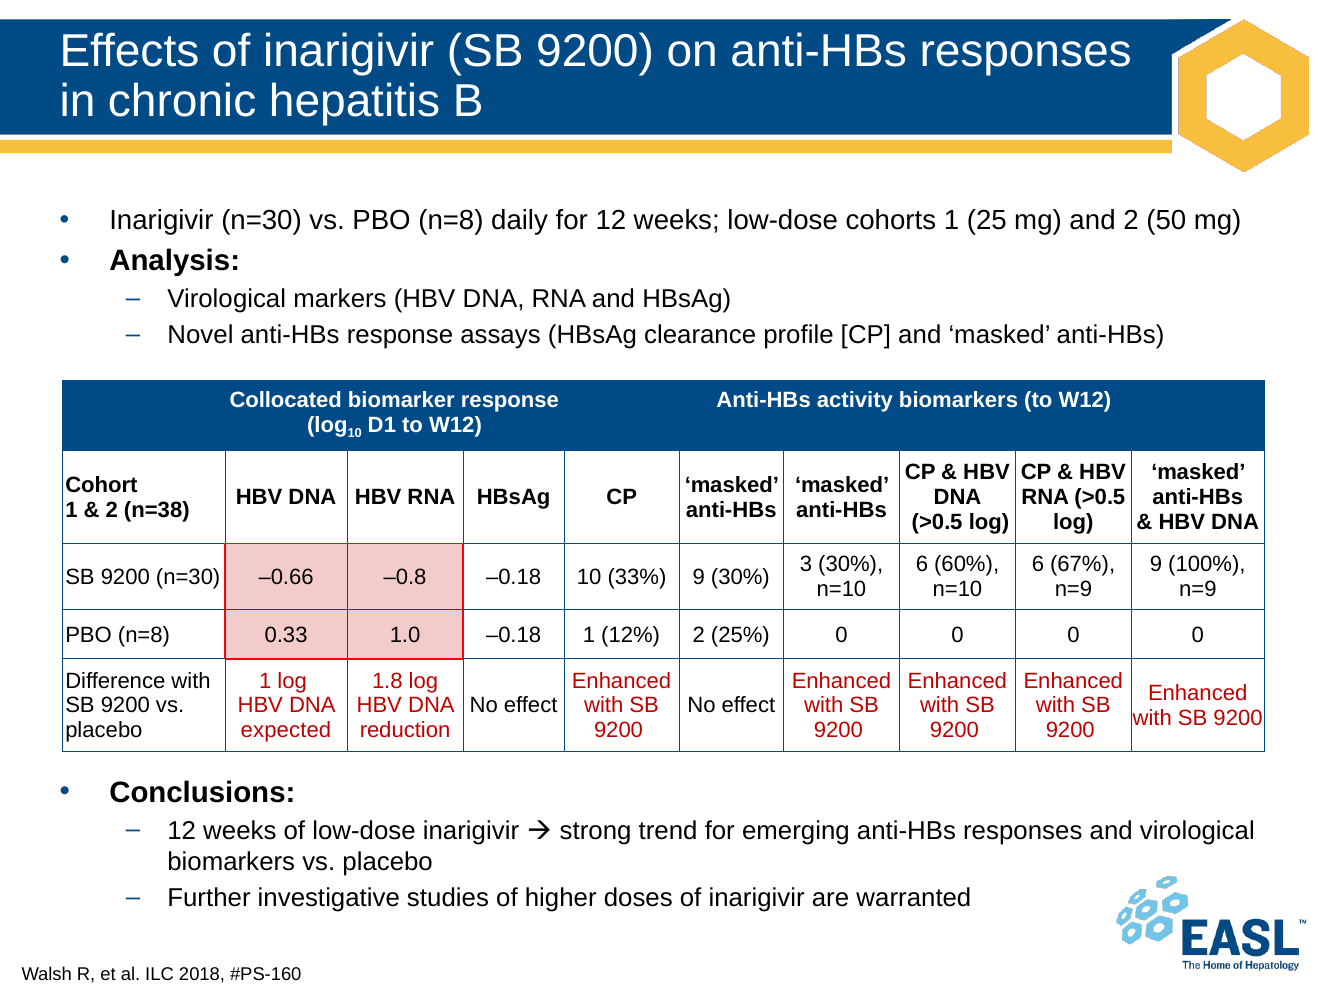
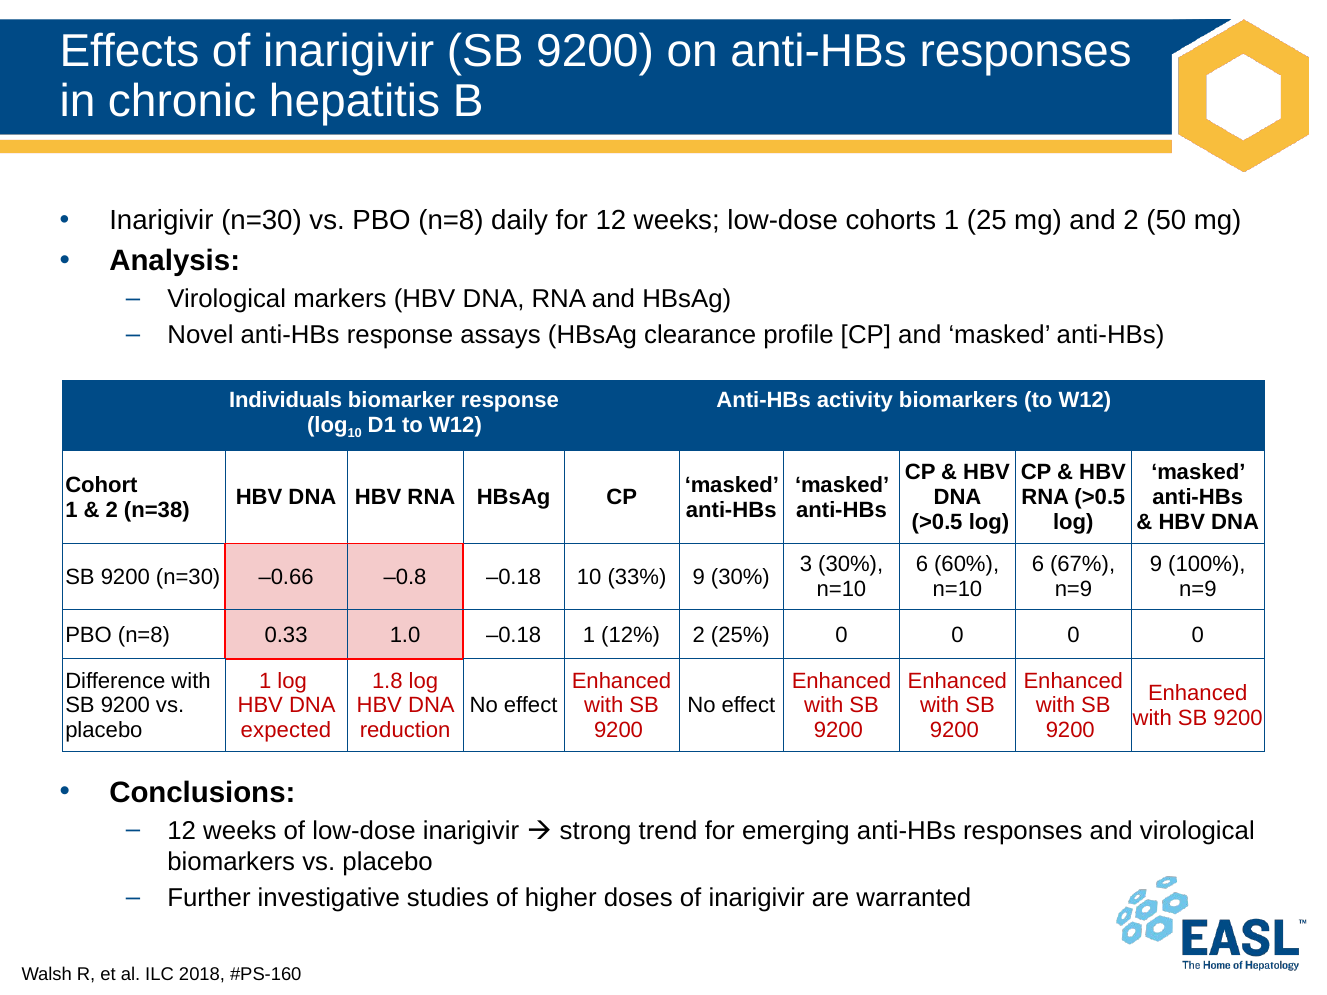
Collocated: Collocated -> Individuals
